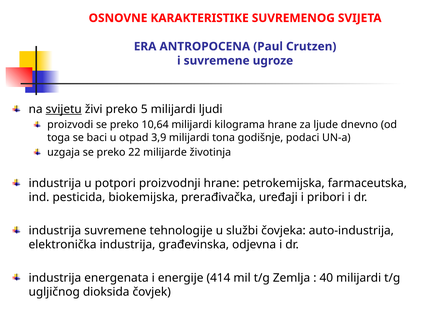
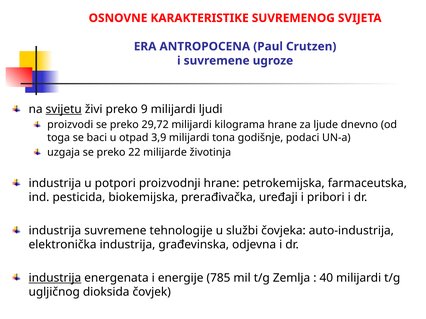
5: 5 -> 9
10,64: 10,64 -> 29,72
industrija at (55, 278) underline: none -> present
414: 414 -> 785
